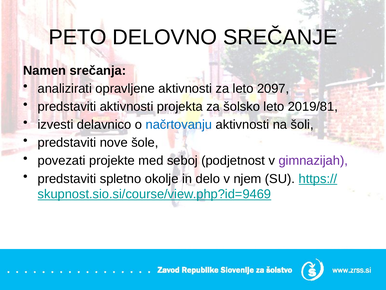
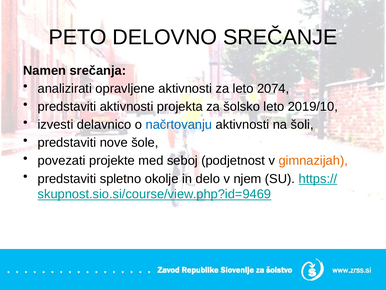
2097: 2097 -> 2074
2019/81: 2019/81 -> 2019/10
gimnazijah colour: purple -> orange
